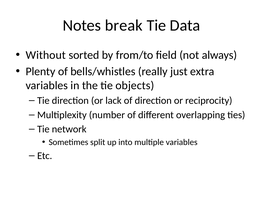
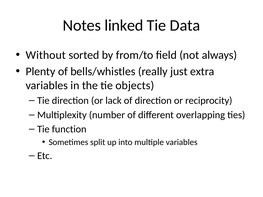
break: break -> linked
network: network -> function
